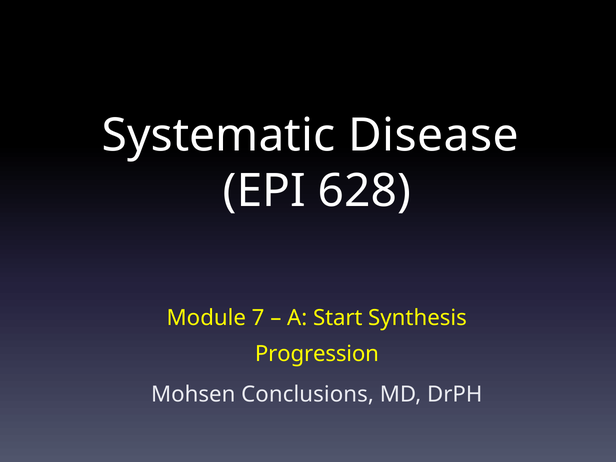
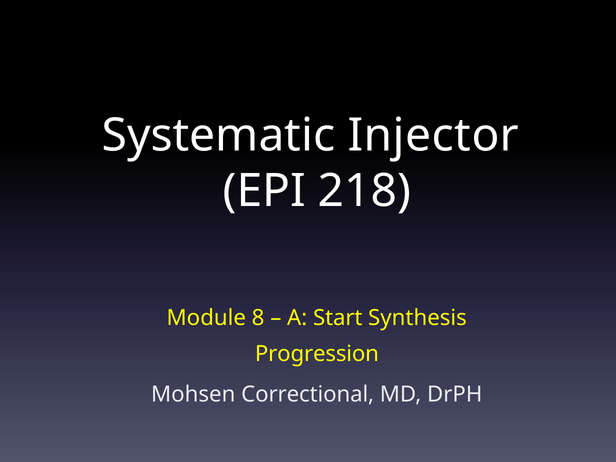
Disease: Disease -> Injector
628: 628 -> 218
7: 7 -> 8
Conclusions: Conclusions -> Correctional
